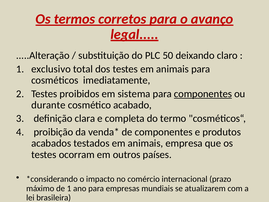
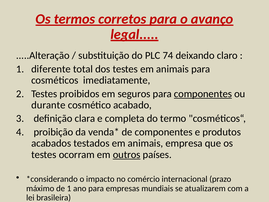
50: 50 -> 74
exclusivo: exclusivo -> diferente
sistema: sistema -> seguros
outros underline: none -> present
